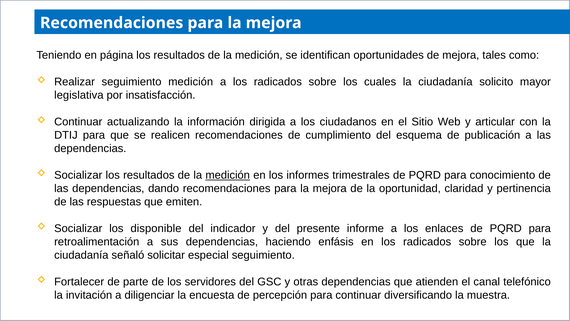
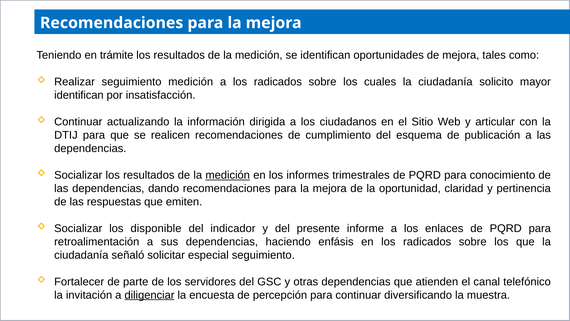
página: página -> trámite
legislativa at (79, 95): legislativa -> identifican
diligenciar underline: none -> present
